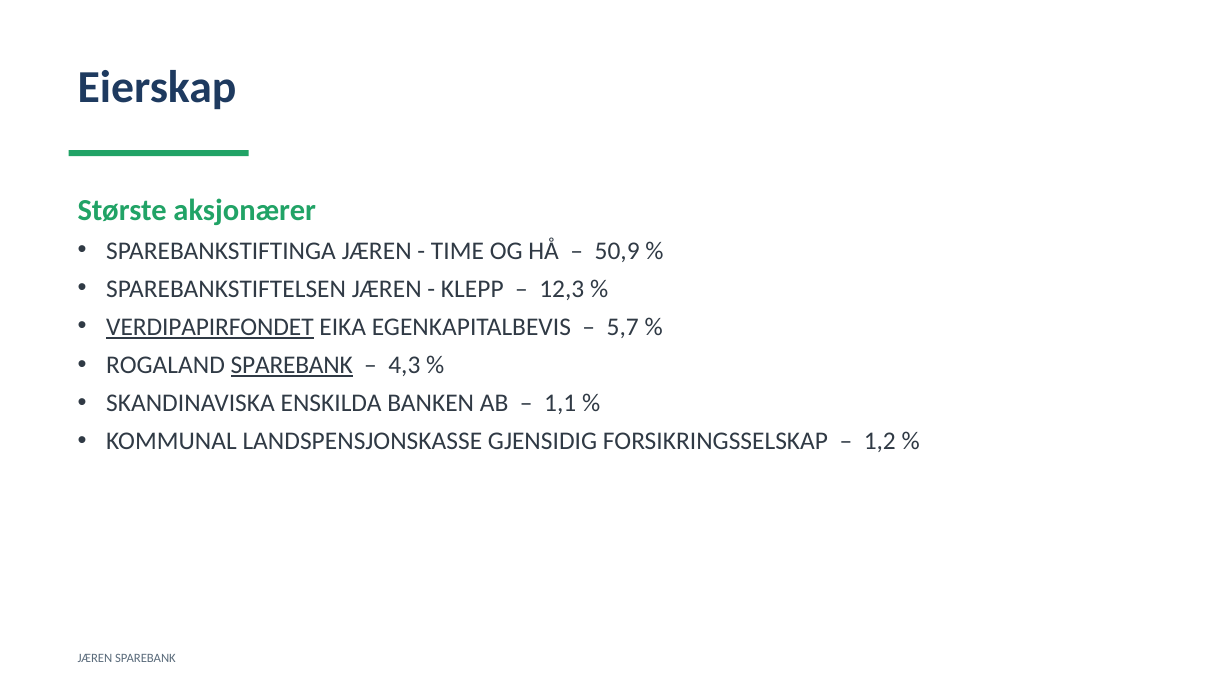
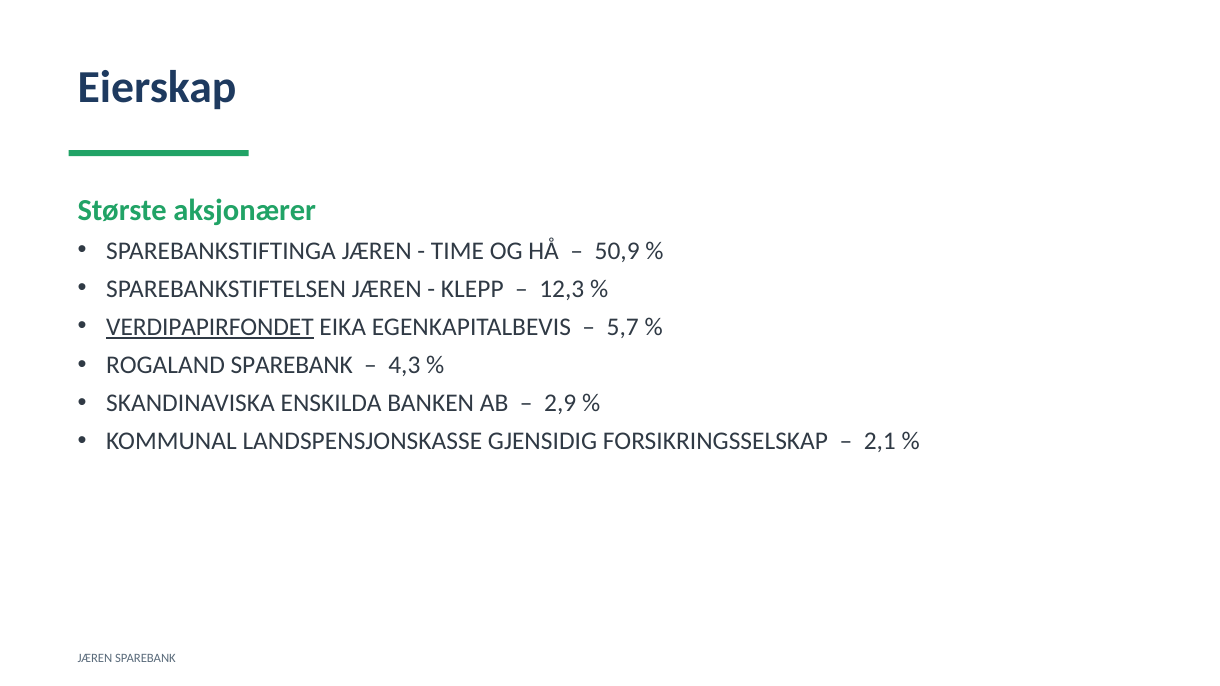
SPAREBANK at (292, 365) underline: present -> none
1,1: 1,1 -> 2,9
1,2: 1,2 -> 2,1
